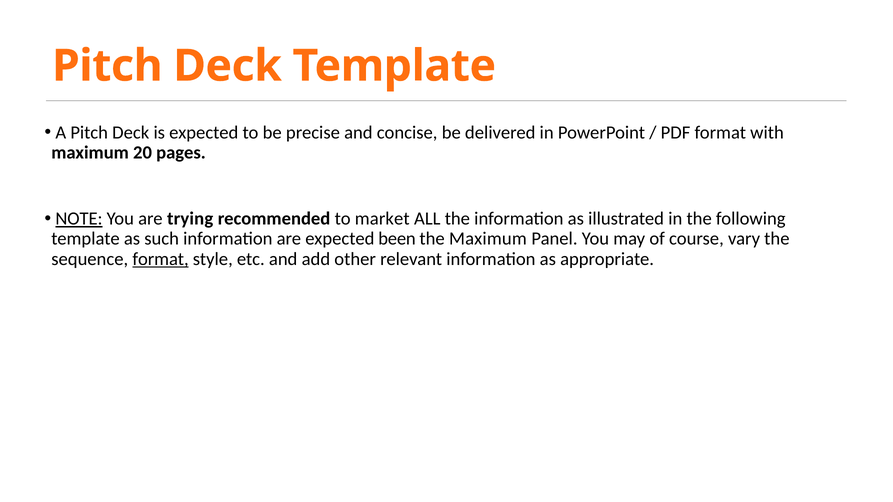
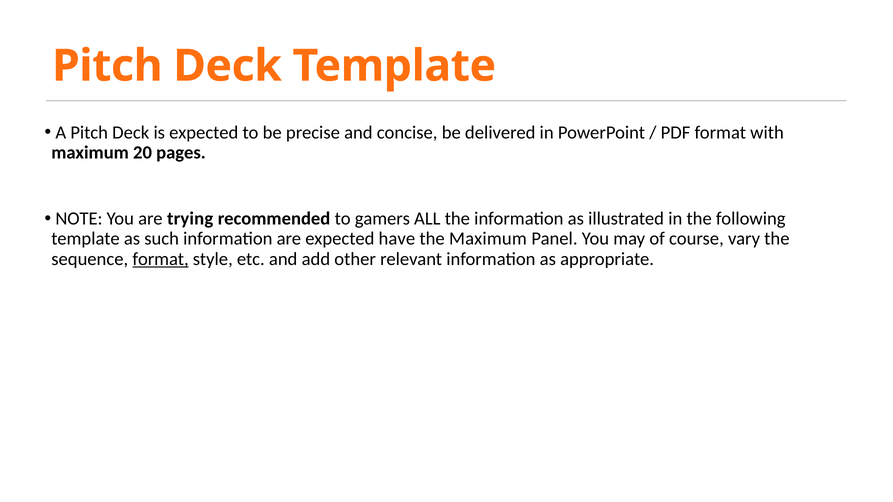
NOTE underline: present -> none
market: market -> gamers
been: been -> have
